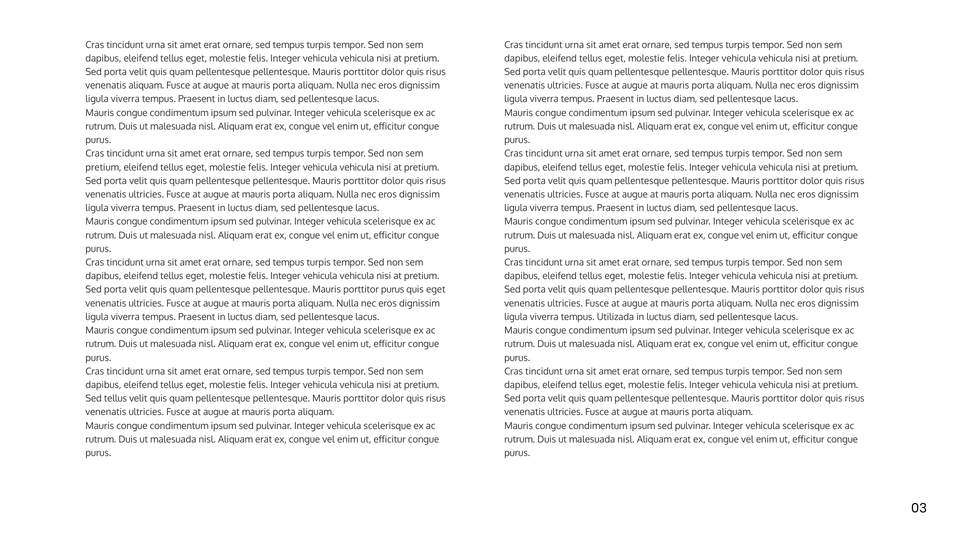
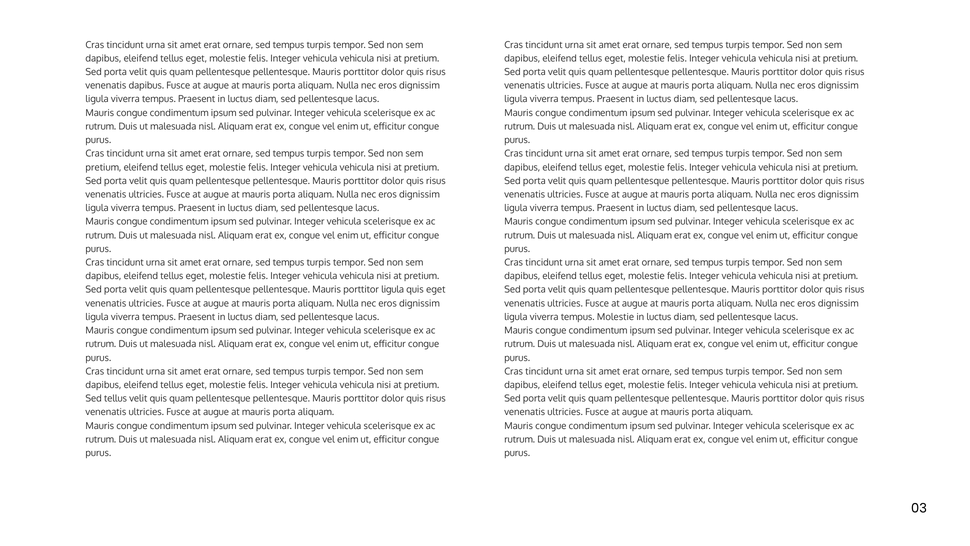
venenatis aliquam: aliquam -> dapibus
porttitor purus: purus -> ligula
tempus Utilizada: Utilizada -> Molestie
